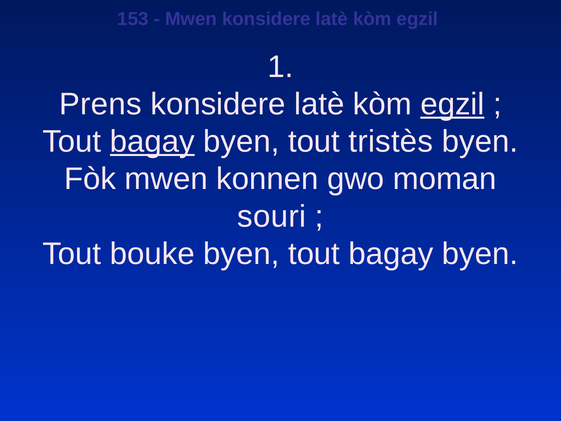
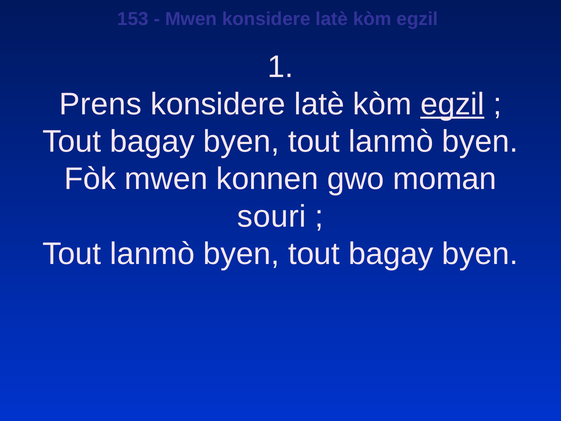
bagay at (152, 142) underline: present -> none
byen tout tristès: tristès -> lanmò
bouke at (152, 254): bouke -> lanmò
